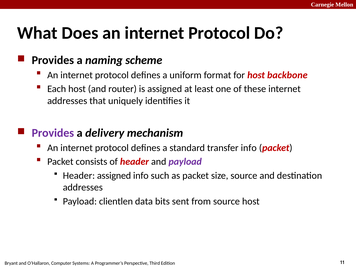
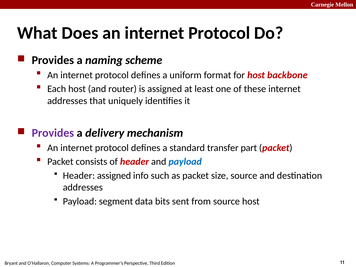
transfer info: info -> part
payload at (185, 162) colour: purple -> blue
clientlen: clientlen -> segment
